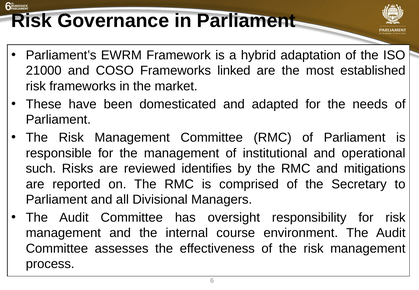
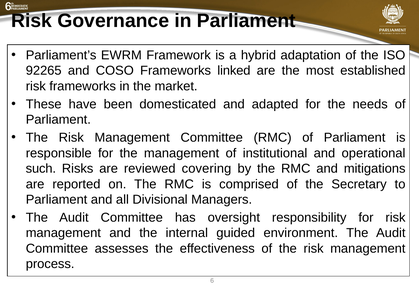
21000: 21000 -> 92265
identifies: identifies -> covering
course: course -> guided
